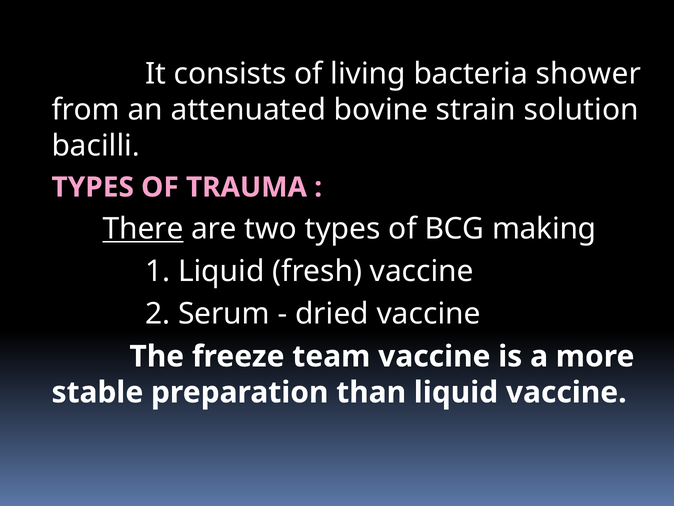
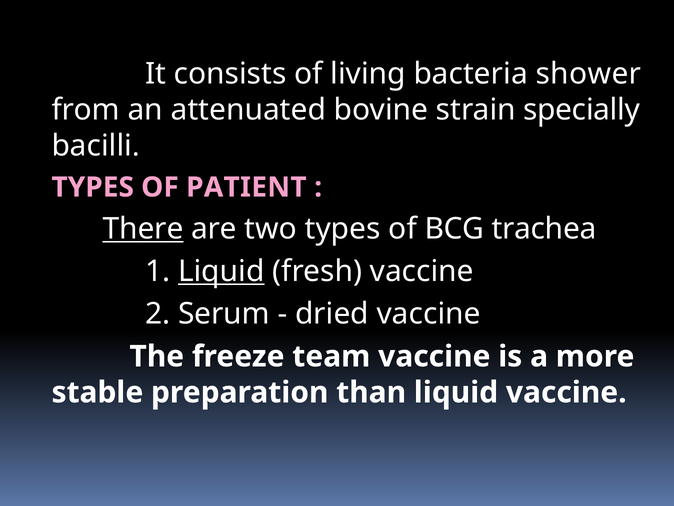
solution: solution -> specially
TRAUMA: TRAUMA -> PATIENT
making: making -> trachea
Liquid at (221, 271) underline: none -> present
